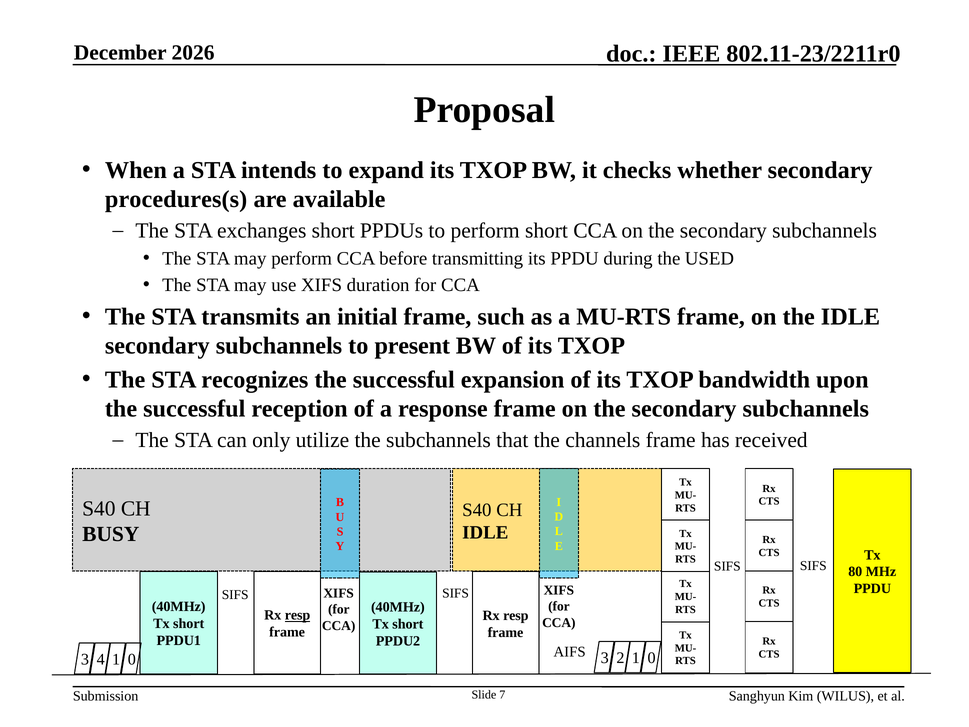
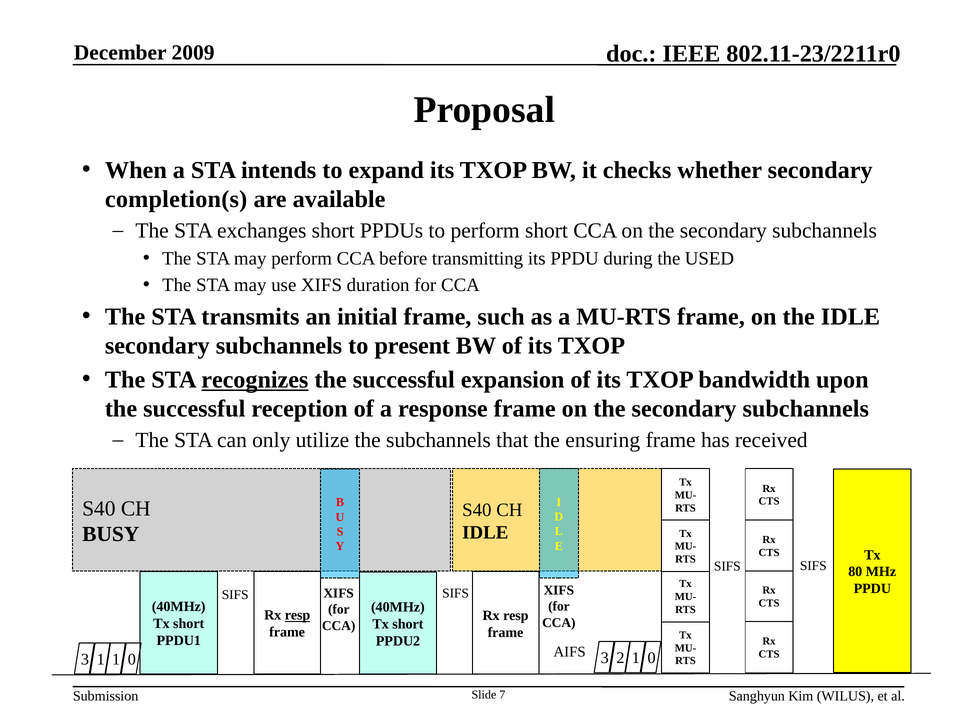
2026: 2026 -> 2009
procedures(s: procedures(s -> completion(s
recognizes underline: none -> present
channels: channels -> ensuring
3 4: 4 -> 1
